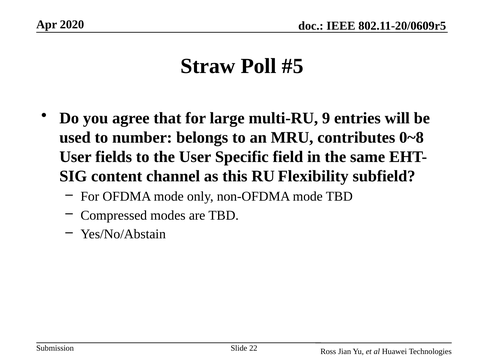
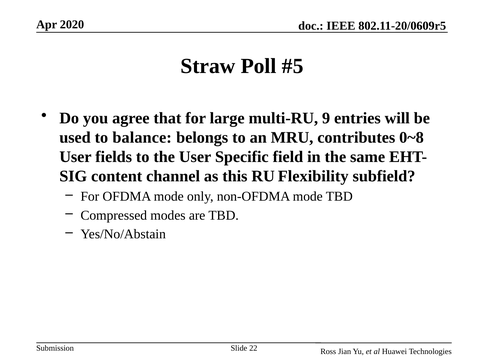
number: number -> balance
